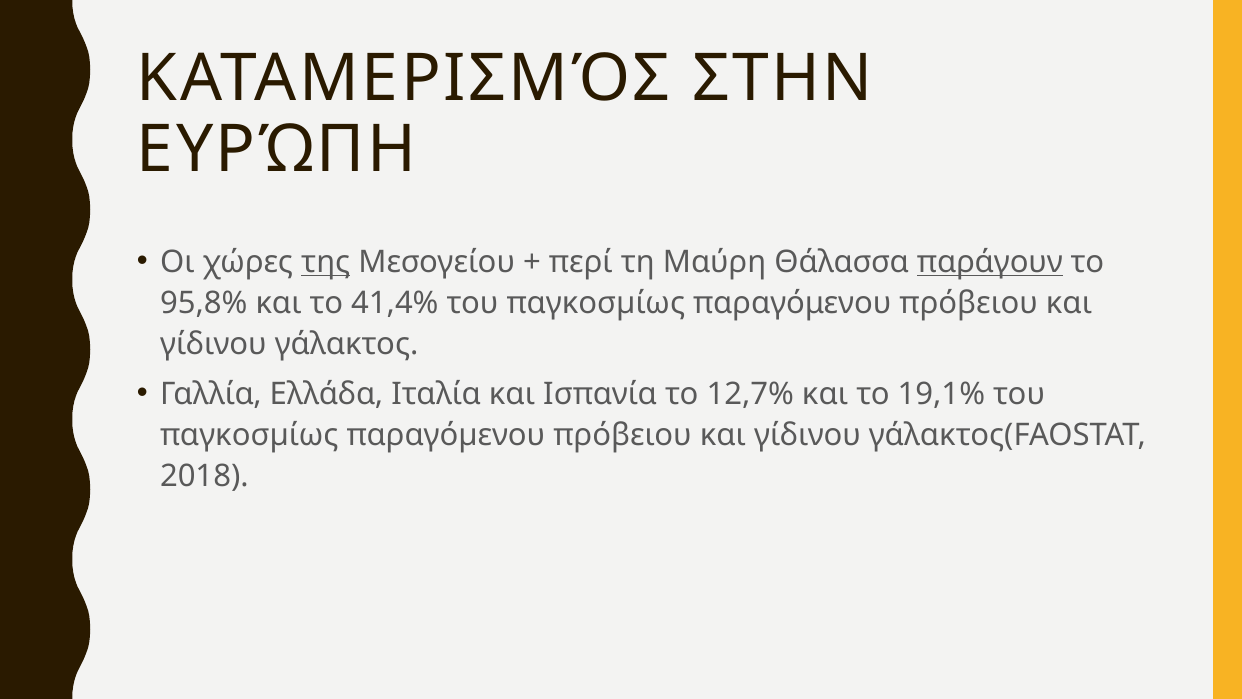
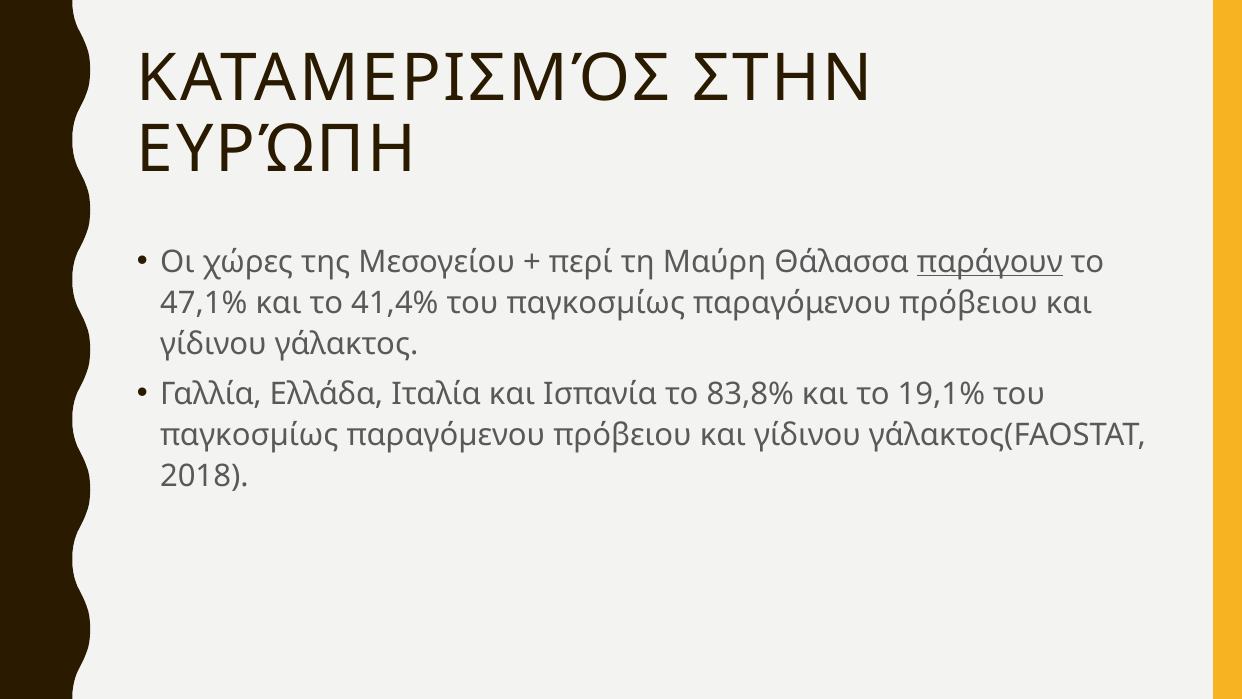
της underline: present -> none
95,8%: 95,8% -> 47,1%
12,7%: 12,7% -> 83,8%
